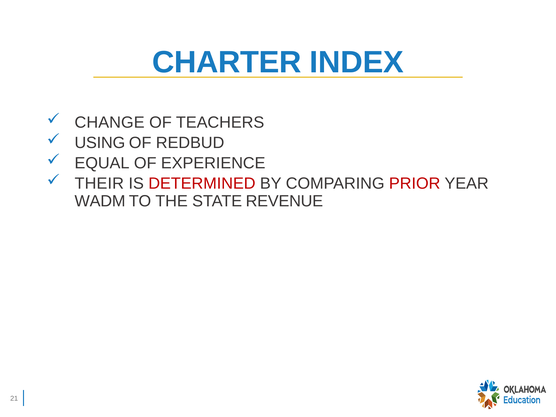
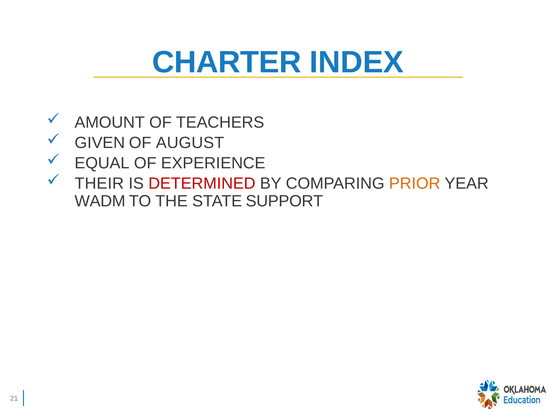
CHANGE: CHANGE -> AMOUNT
USING: USING -> GIVEN
REDBUD: REDBUD -> AUGUST
PRIOR colour: red -> orange
REVENUE: REVENUE -> SUPPORT
